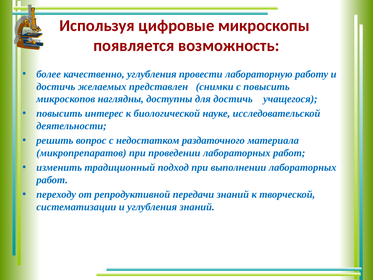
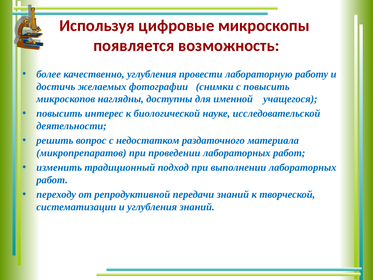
представлен: представлен -> фотографии
для достичь: достичь -> именной
